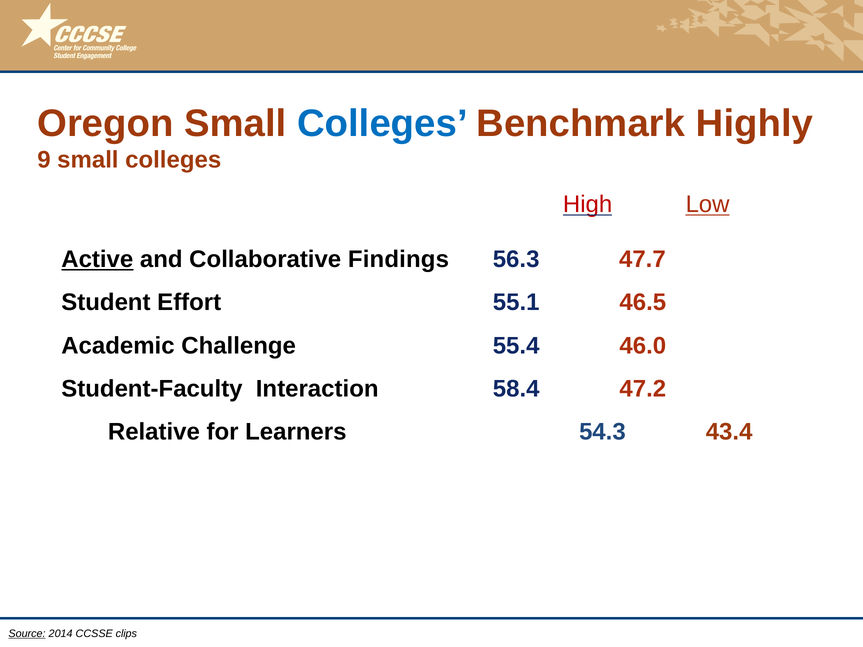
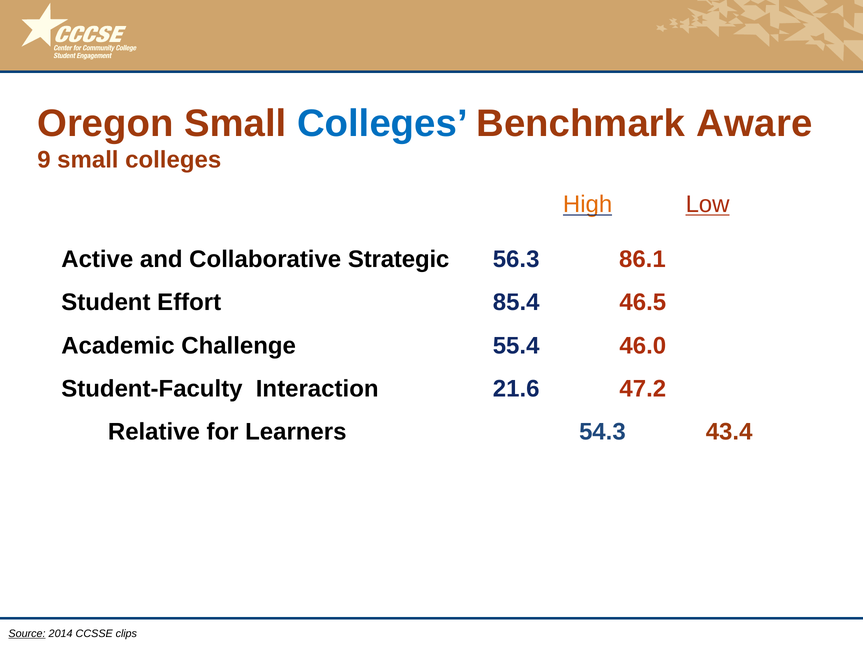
Highly: Highly -> Aware
High colour: red -> orange
Active underline: present -> none
Findings: Findings -> Strategic
47.7: 47.7 -> 86.1
55.1: 55.1 -> 85.4
58.4: 58.4 -> 21.6
